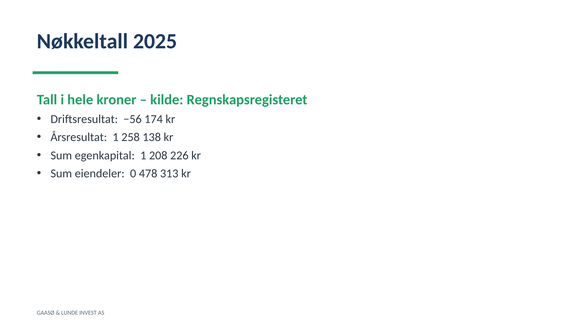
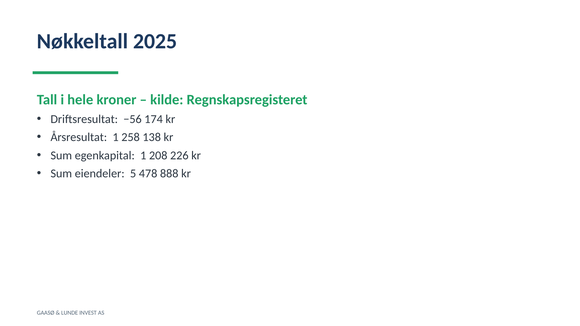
0: 0 -> 5
313: 313 -> 888
